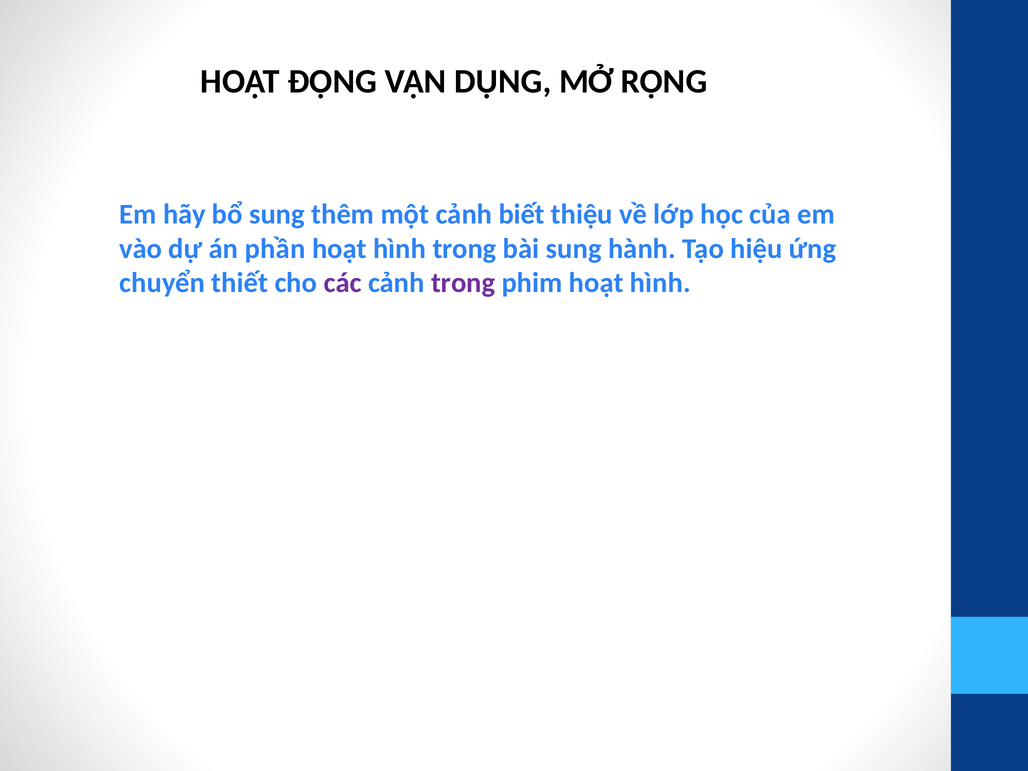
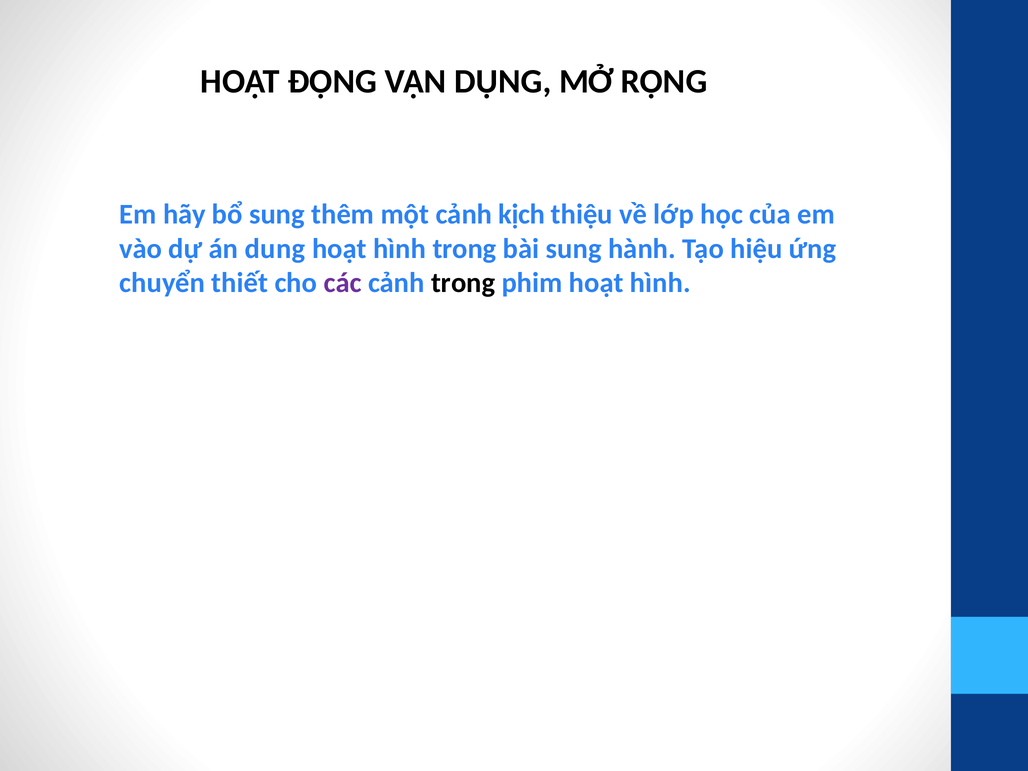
biết: biết -> kịch
phần: phần -> dung
trong at (463, 283) colour: purple -> black
